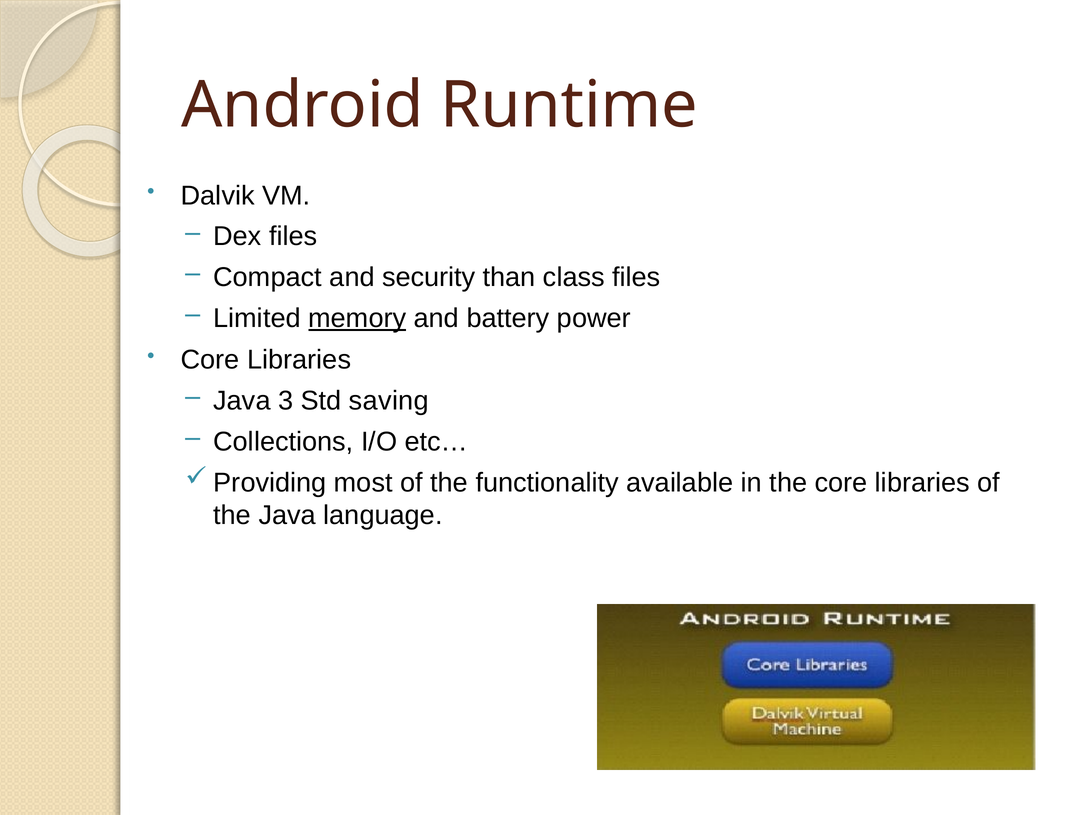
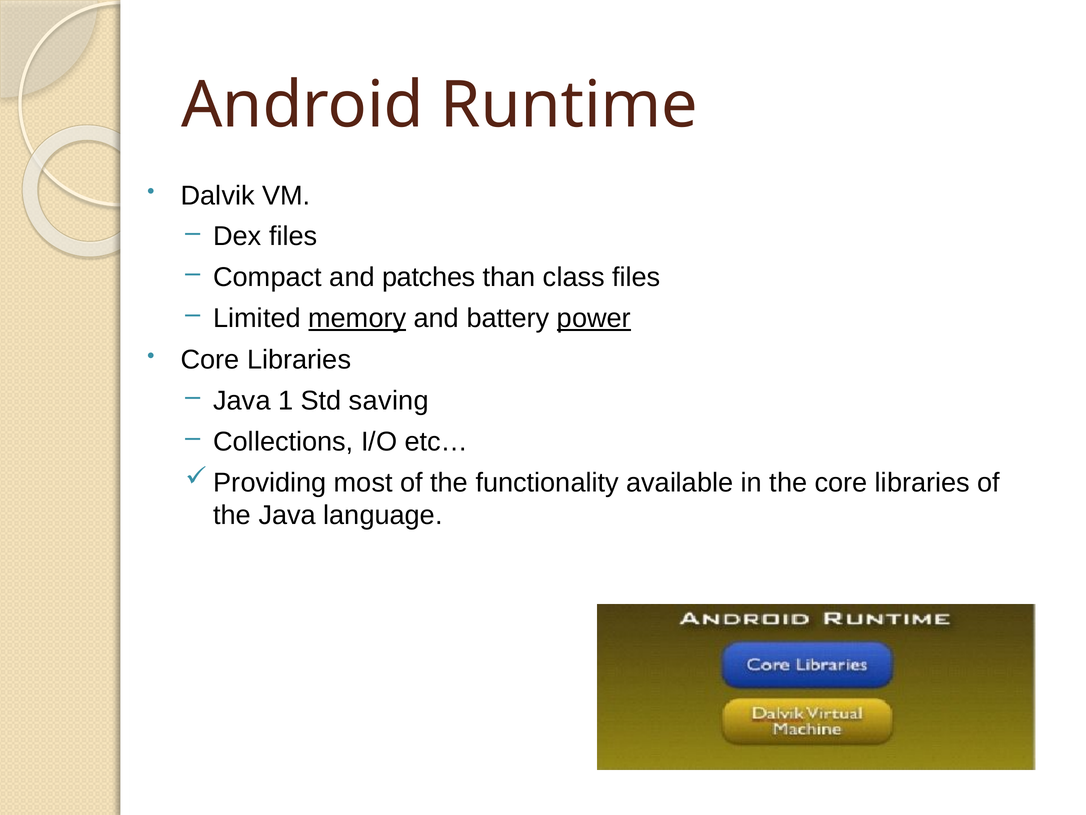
security: security -> patches
power underline: none -> present
3: 3 -> 1
